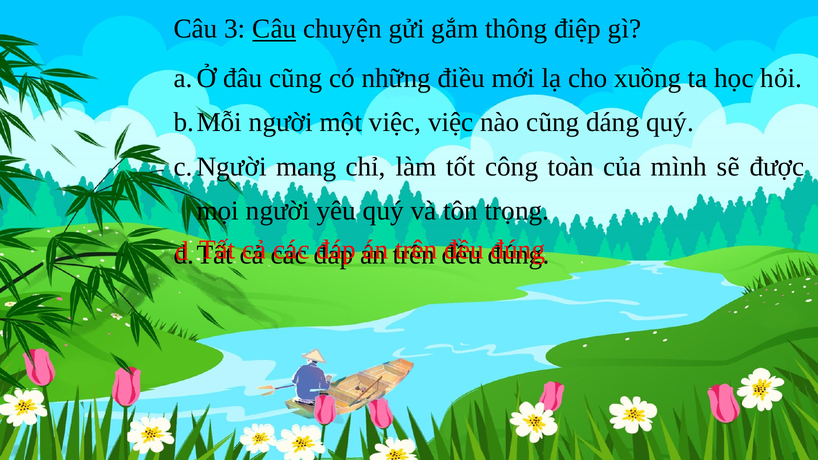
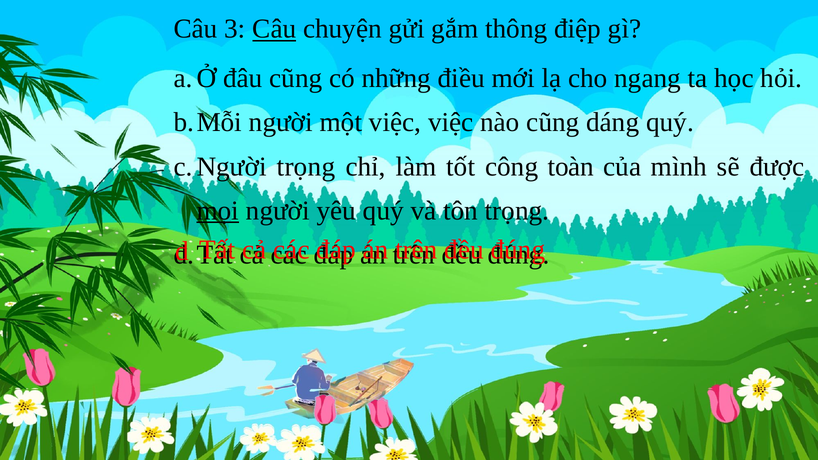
xuồng: xuồng -> ngang
mang at (306, 167): mang -> trọng
mọi underline: none -> present
